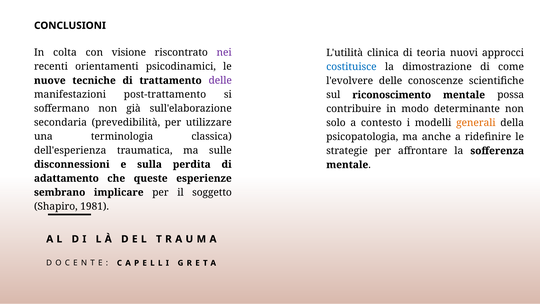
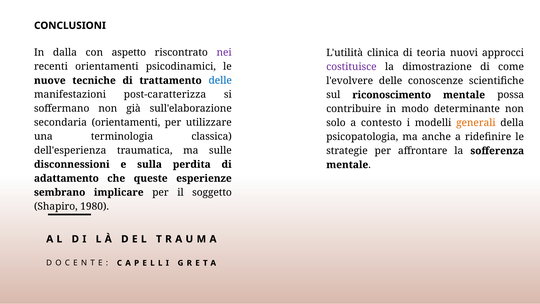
colta: colta -> dalla
visione: visione -> aspetto
costituisce colour: blue -> purple
delle at (220, 80) colour: purple -> blue
post-trattamento: post-trattamento -> post-caratterizza
secondaria prevedibilità: prevedibilità -> orientamenti
1981: 1981 -> 1980
